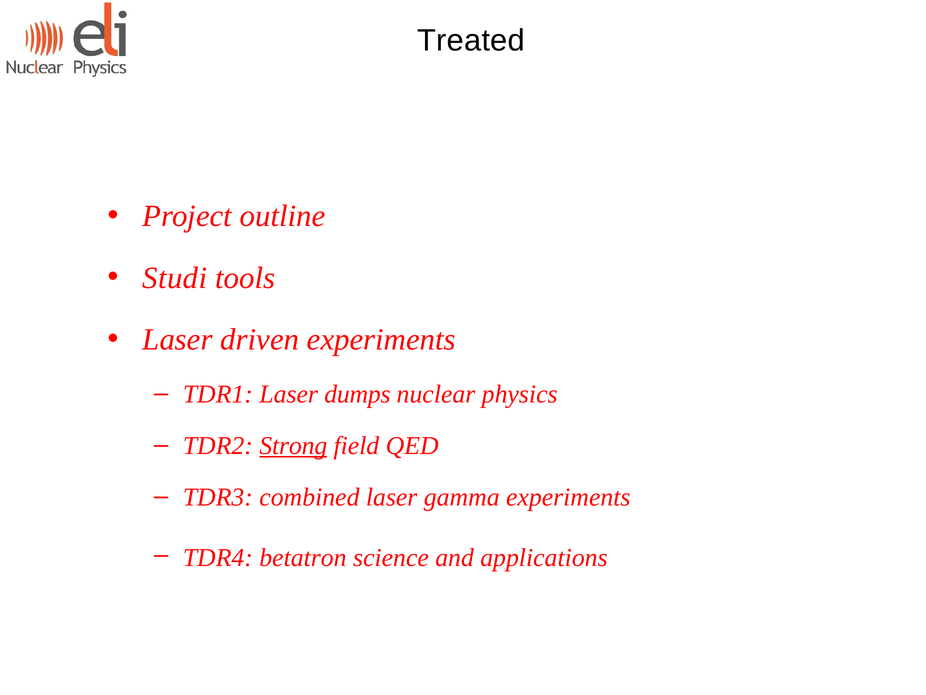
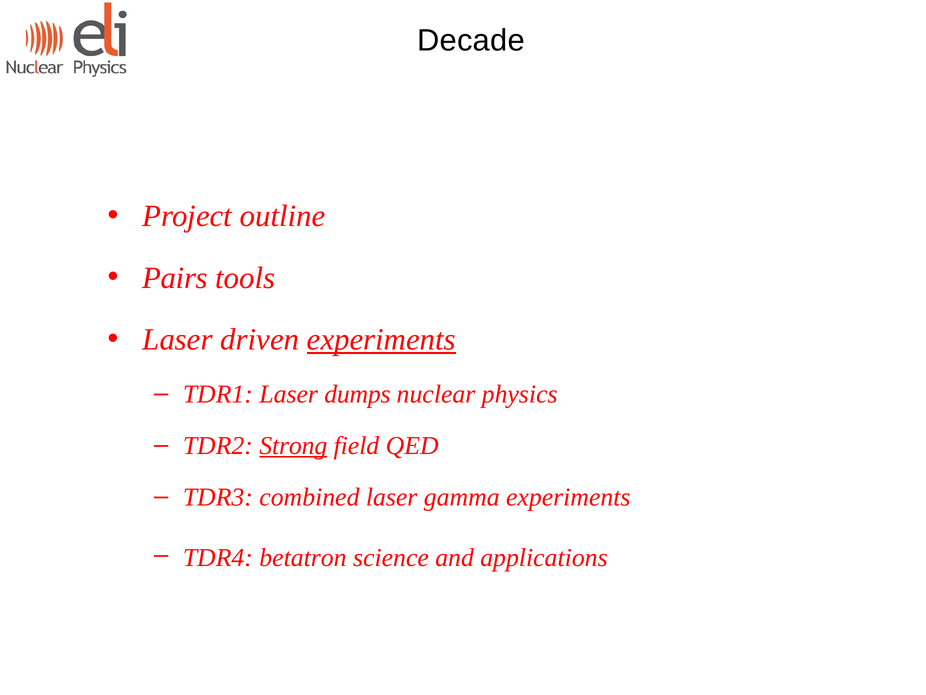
Treated: Treated -> Decade
Studi: Studi -> Pairs
experiments at (381, 340) underline: none -> present
